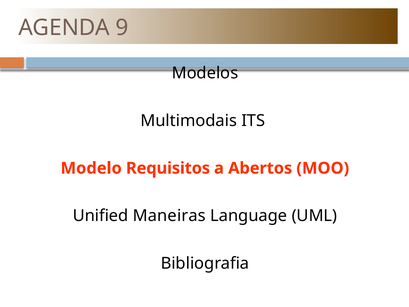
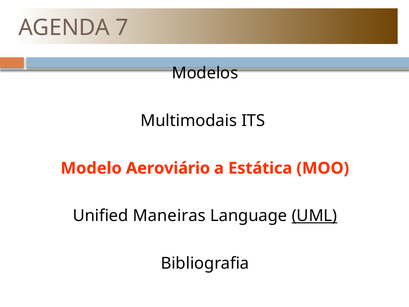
9: 9 -> 7
Requisitos: Requisitos -> Aeroviário
Abertos: Abertos -> Estática
UML underline: none -> present
